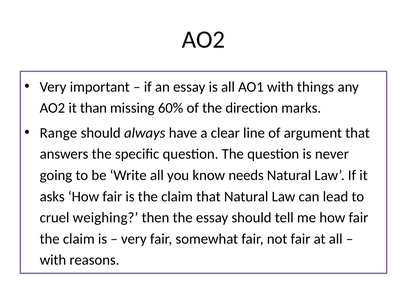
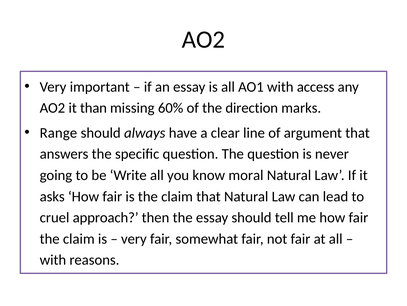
things: things -> access
needs: needs -> moral
weighing: weighing -> approach
